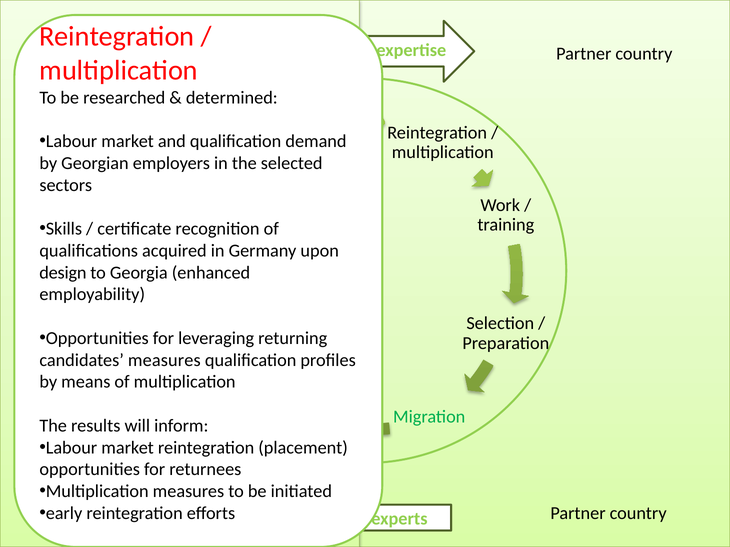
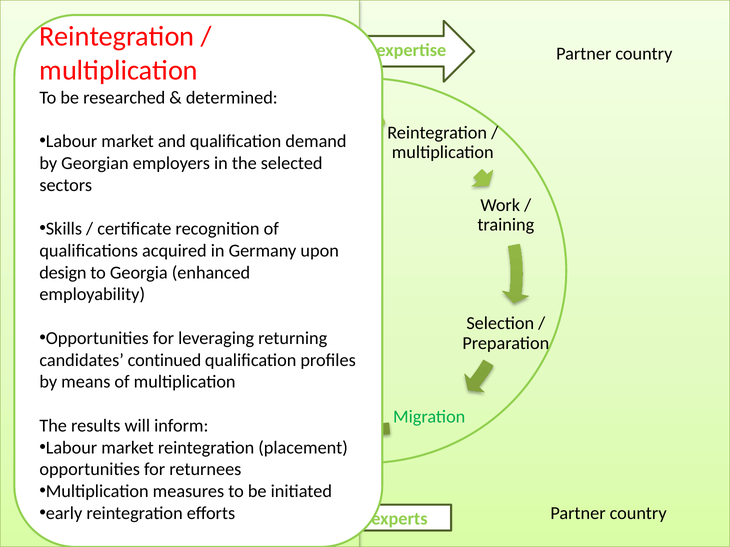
candidates measures: measures -> continued
